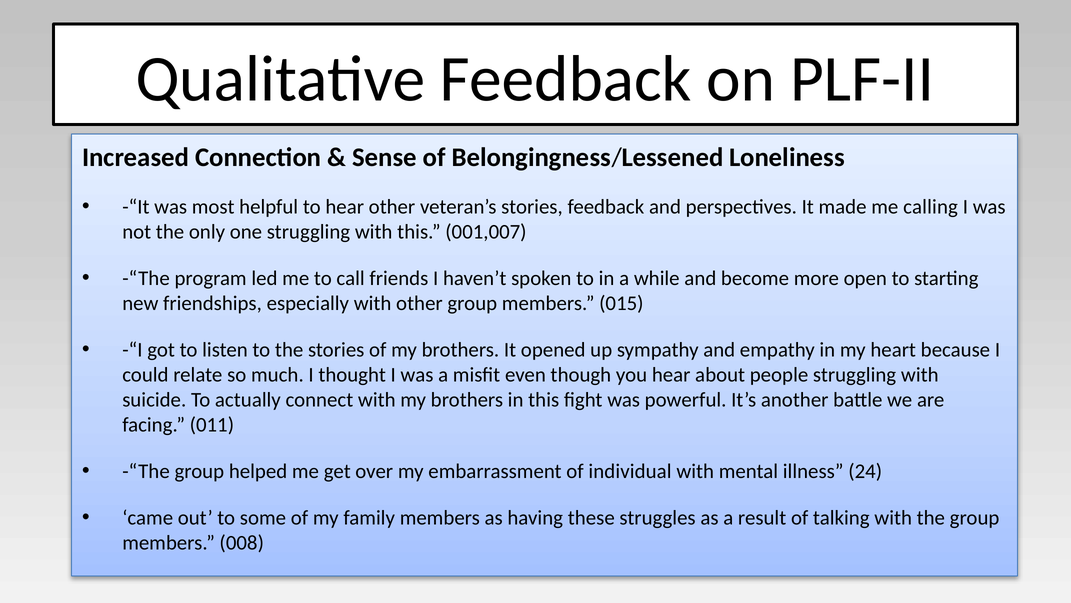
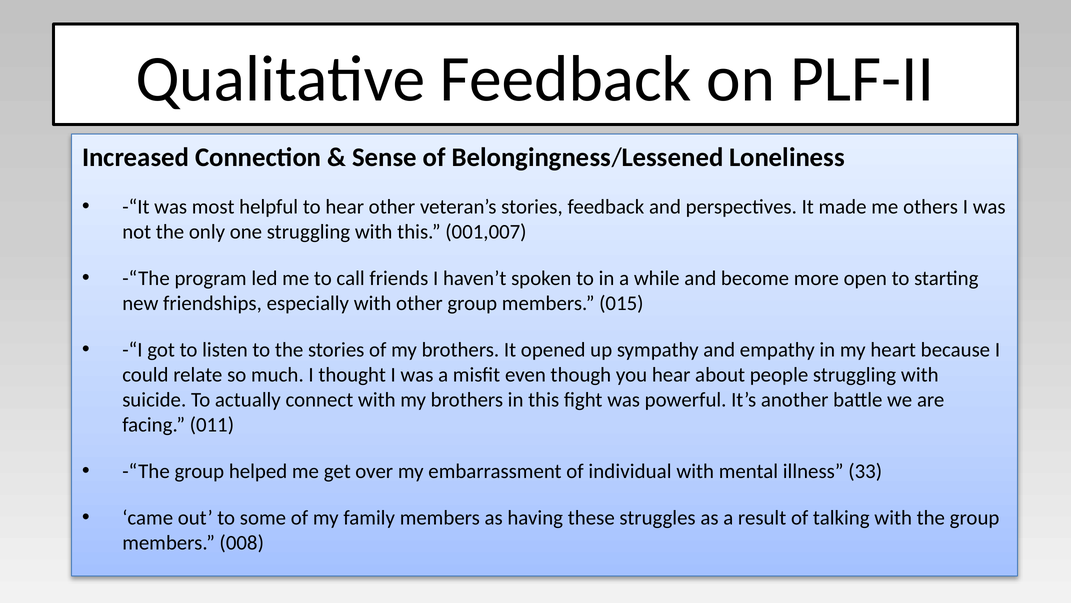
calling: calling -> others
24: 24 -> 33
